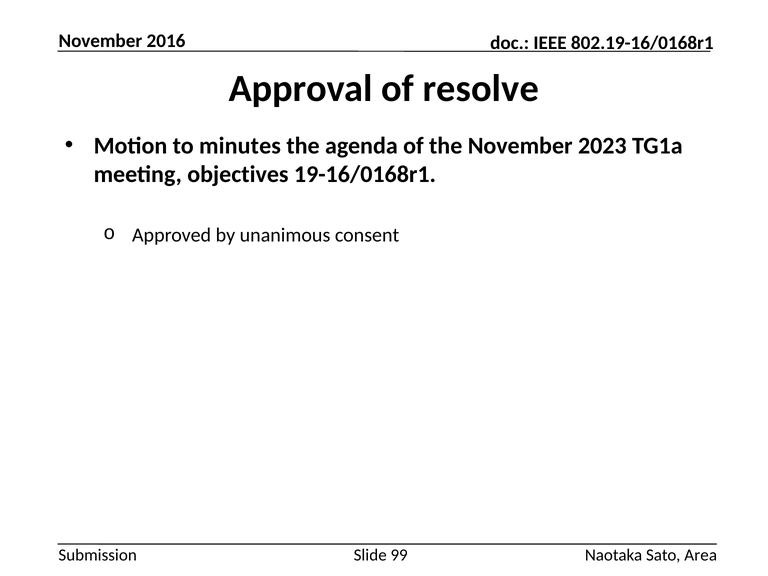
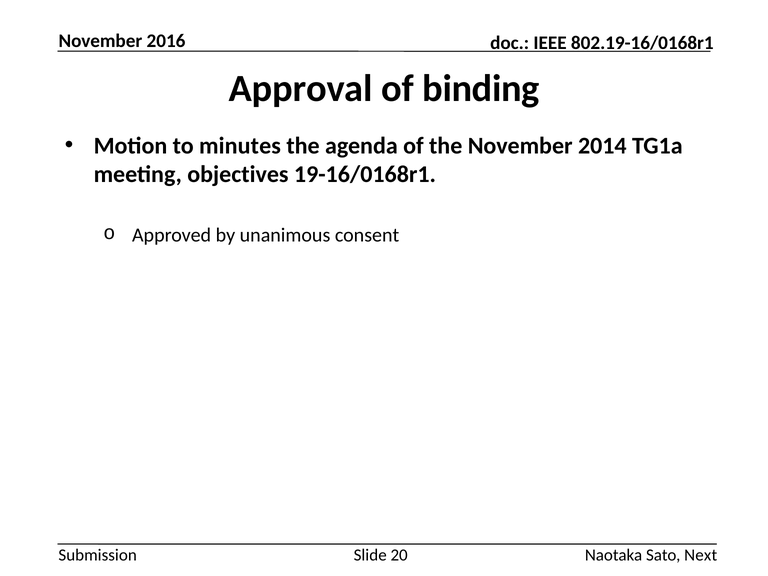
resolve: resolve -> binding
2023: 2023 -> 2014
99: 99 -> 20
Area: Area -> Next
